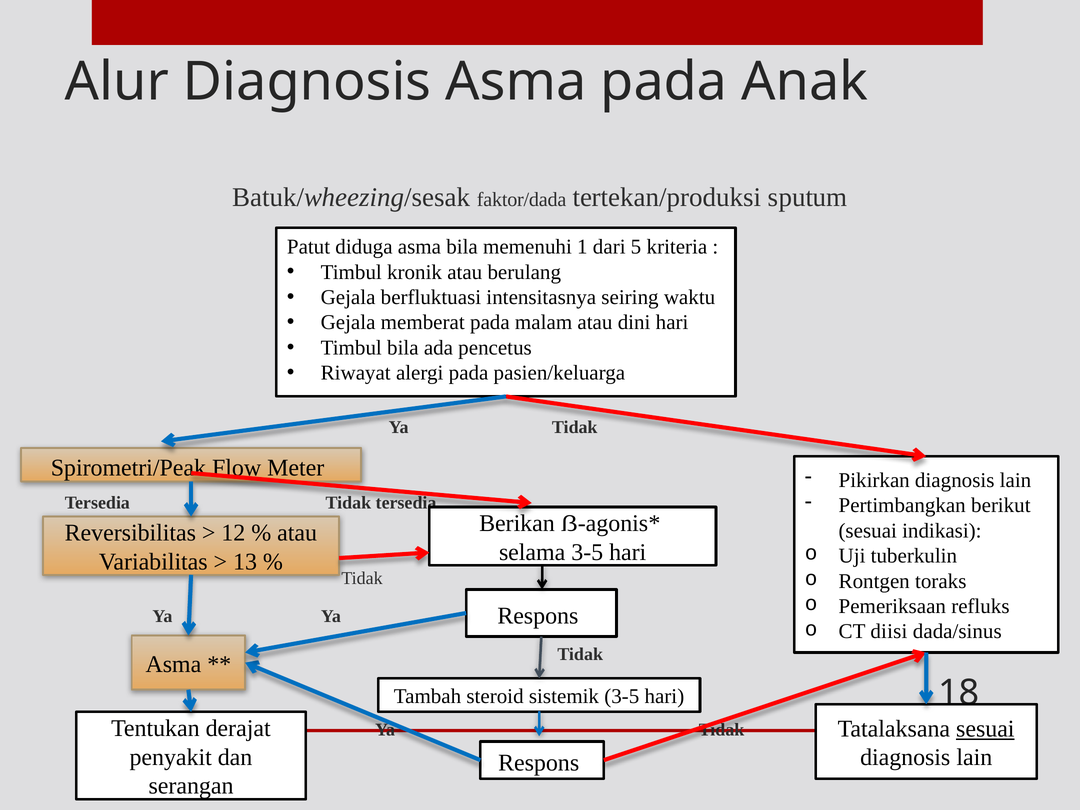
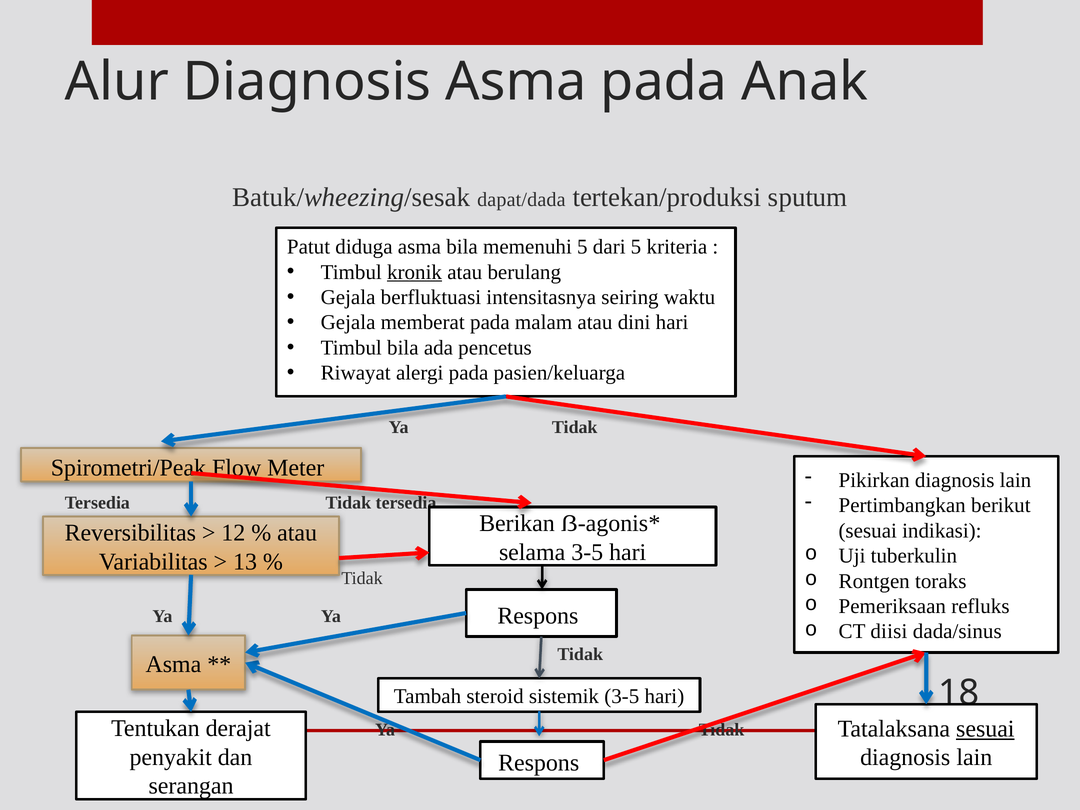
faktor/dada: faktor/dada -> dapat/dada
memenuhi 1: 1 -> 5
kronik underline: none -> present
